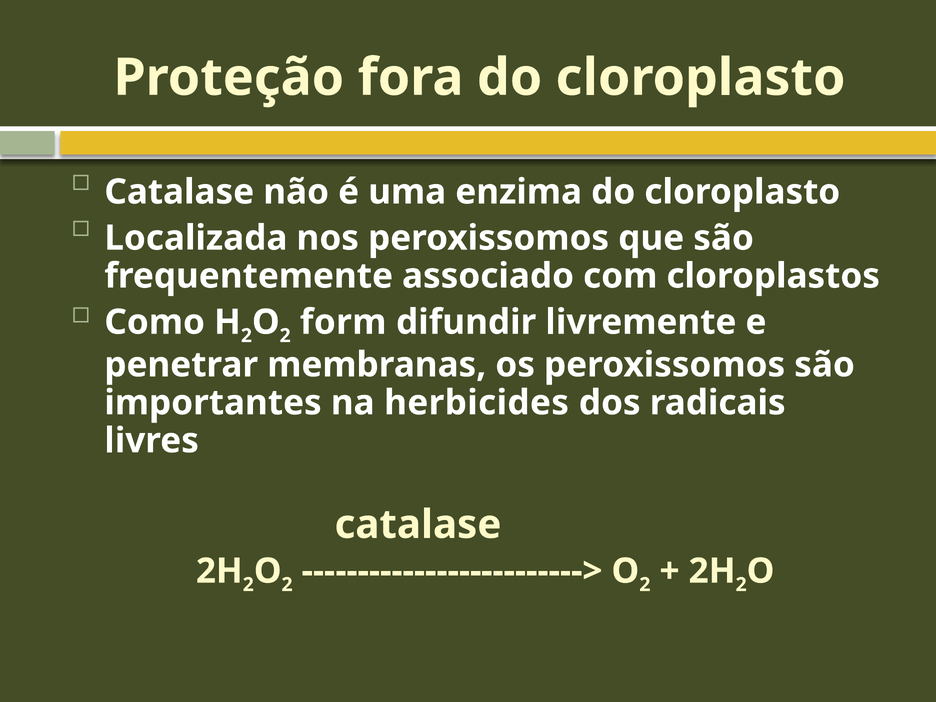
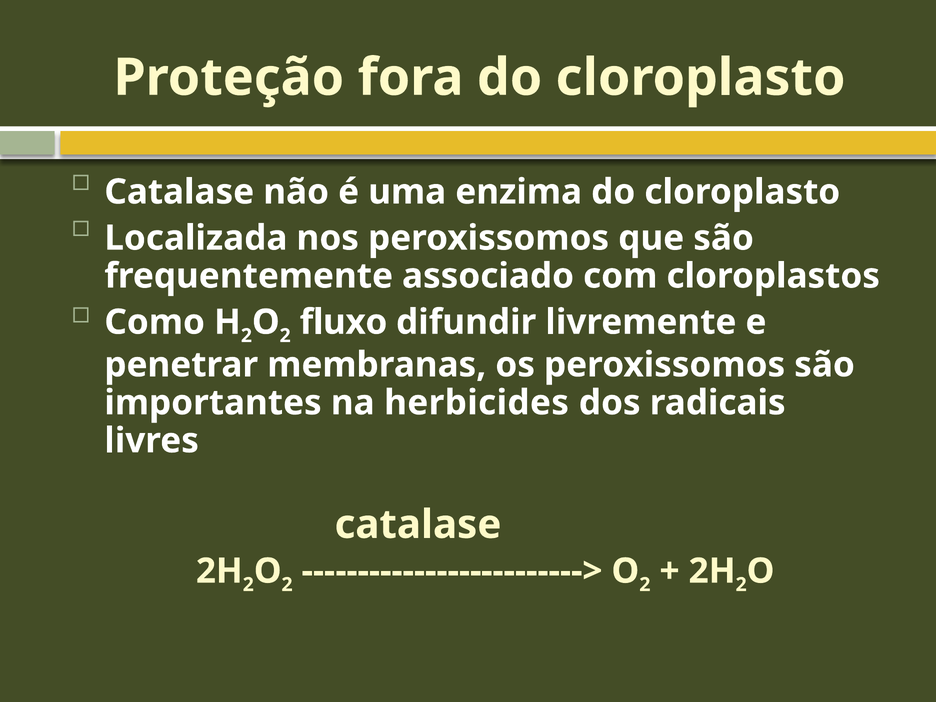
form: form -> fluxo
